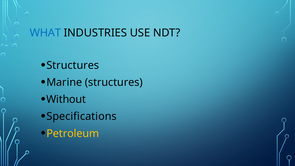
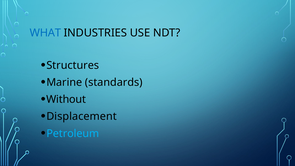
Marine structures: structures -> standards
Specifications: Specifications -> Displacement
Petroleum colour: yellow -> light blue
